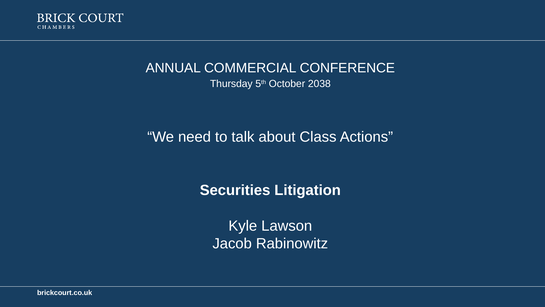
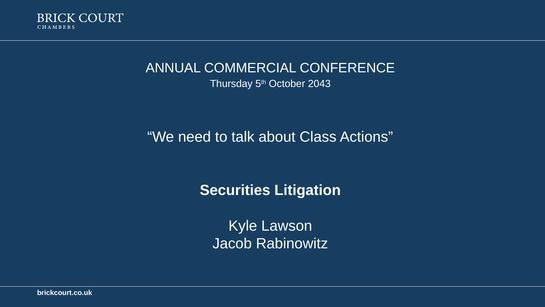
2038: 2038 -> 2043
